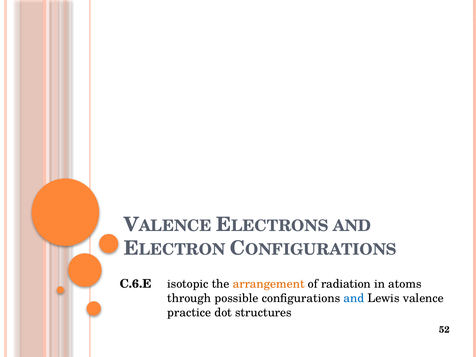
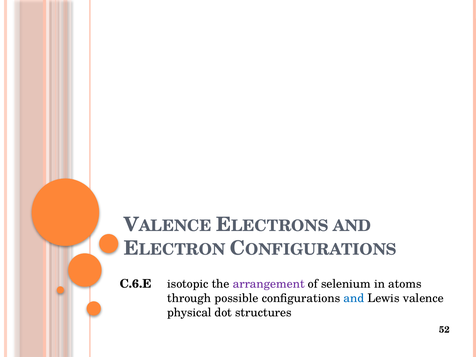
arrangement colour: orange -> purple
radiation: radiation -> selenium
practice: practice -> physical
